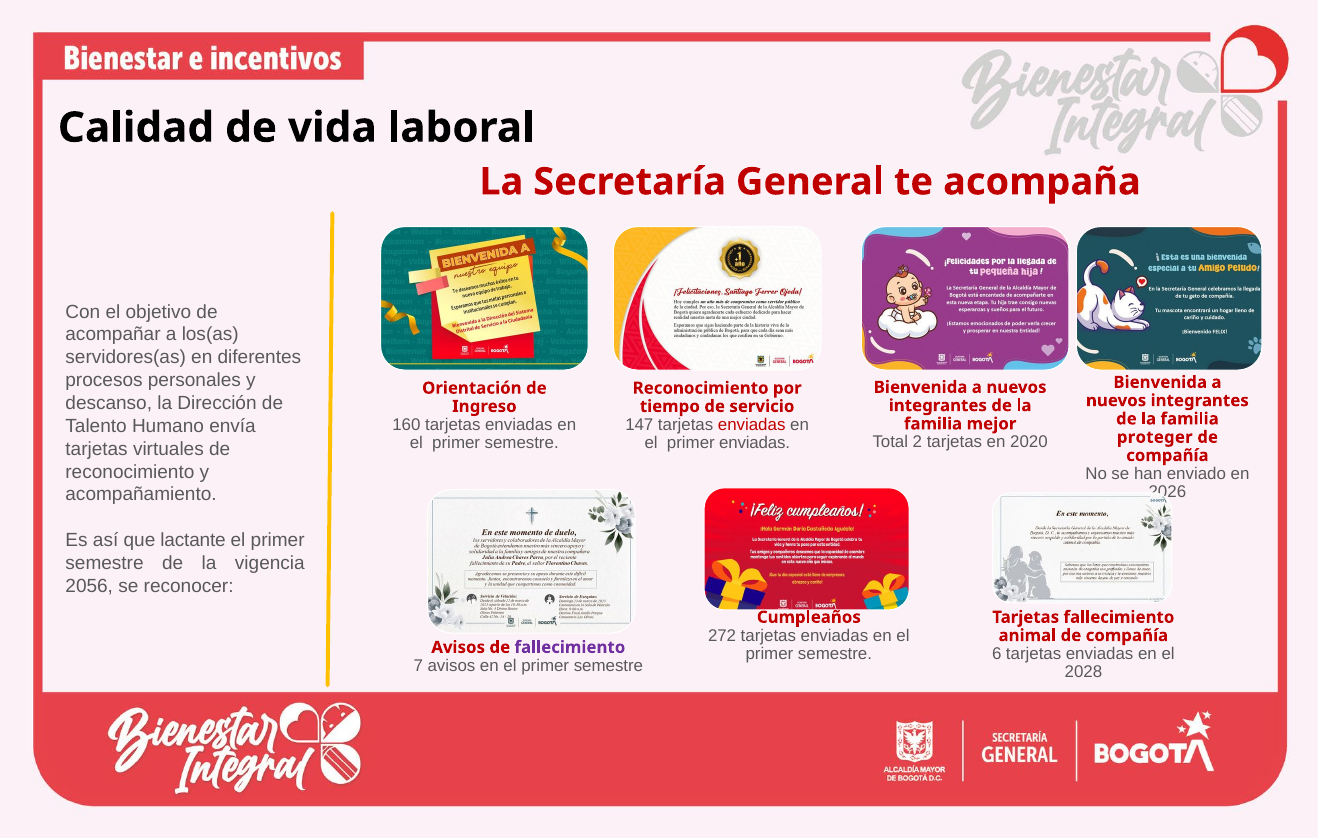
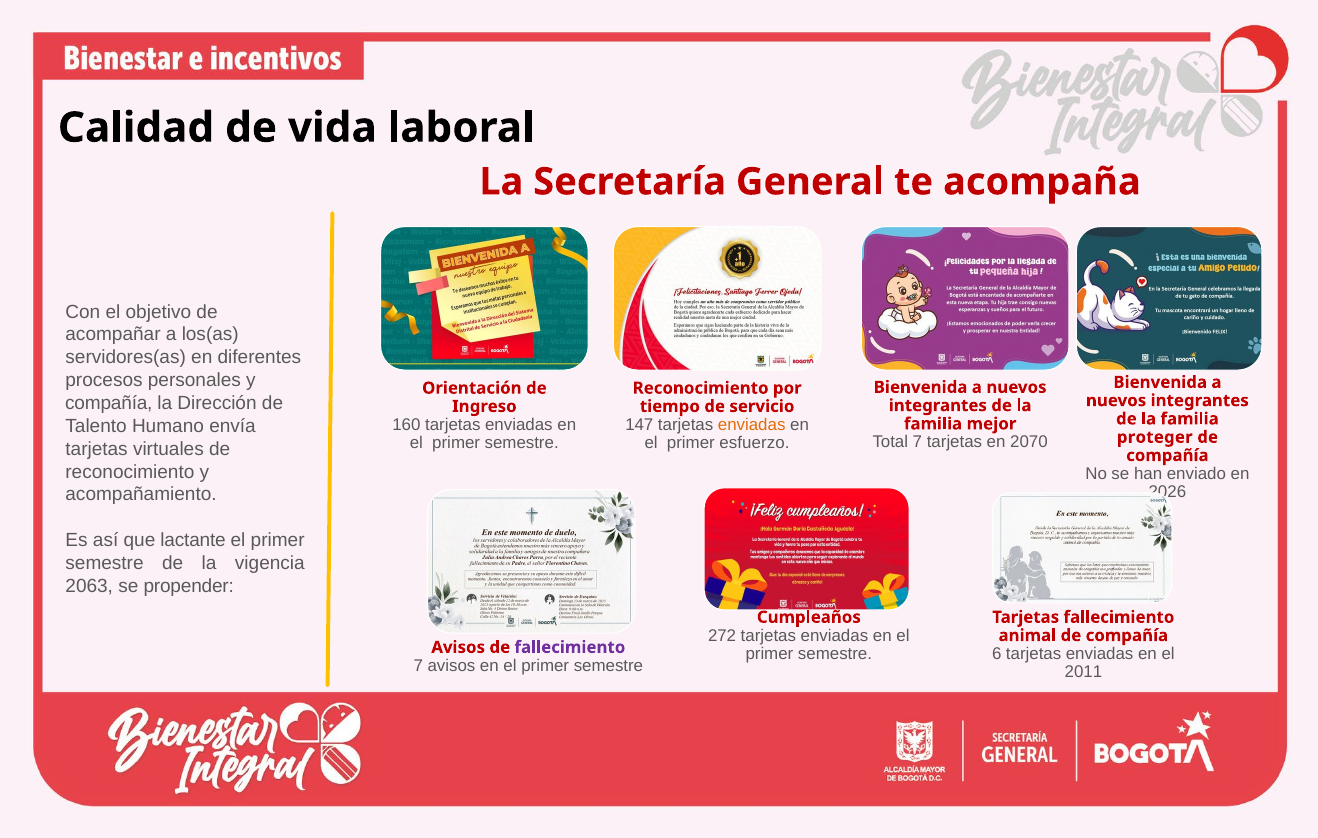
descanso at (109, 403): descanso -> compañía
enviadas at (752, 425) colour: red -> orange
Total 2: 2 -> 7
2020: 2020 -> 2070
primer enviadas: enviadas -> esfuerzo
2056: 2056 -> 2063
reconocer: reconocer -> propender
2028: 2028 -> 2011
